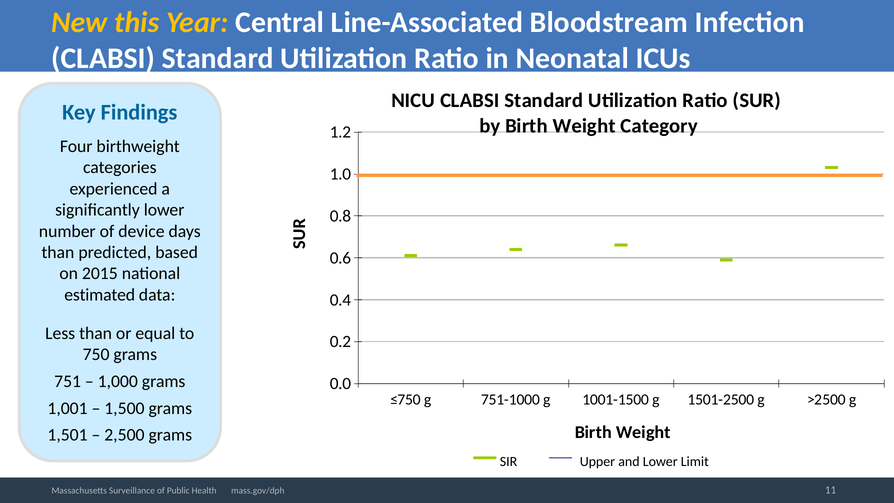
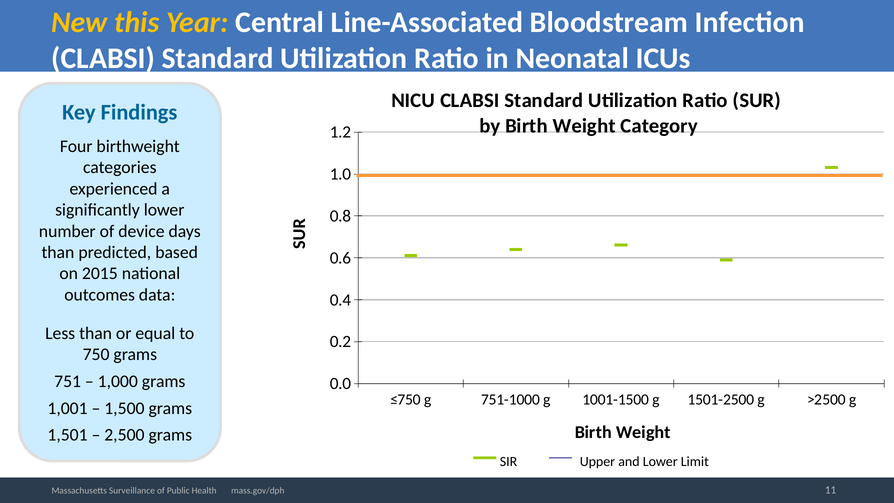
estimated: estimated -> outcomes
